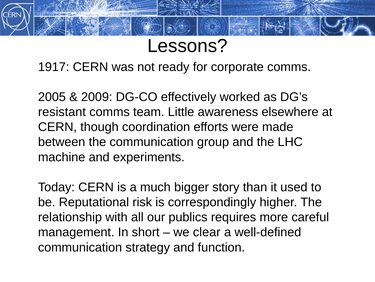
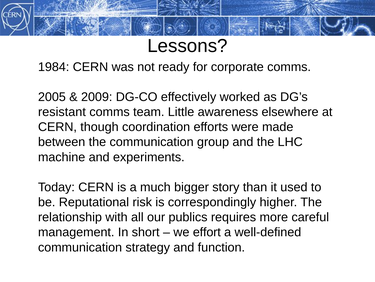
1917: 1917 -> 1984
clear: clear -> effort
